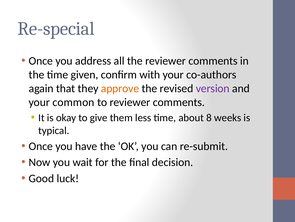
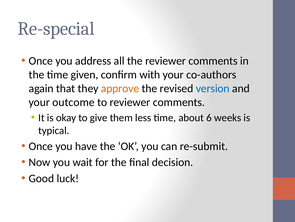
version colour: purple -> blue
common: common -> outcome
8: 8 -> 6
